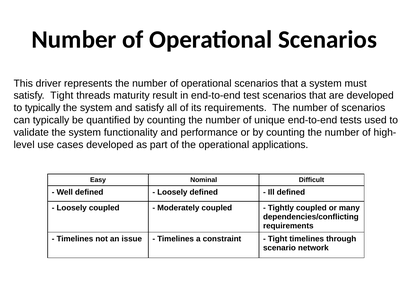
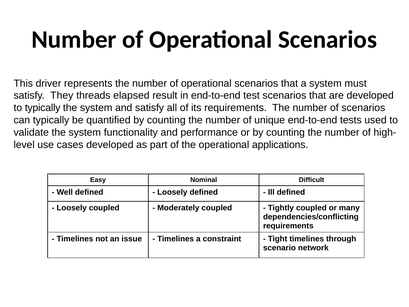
satisfy Tight: Tight -> They
maturity: maturity -> elapsed
